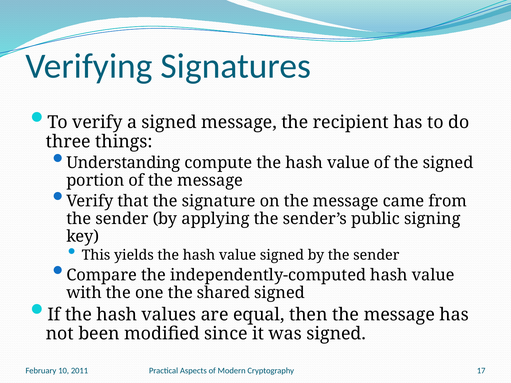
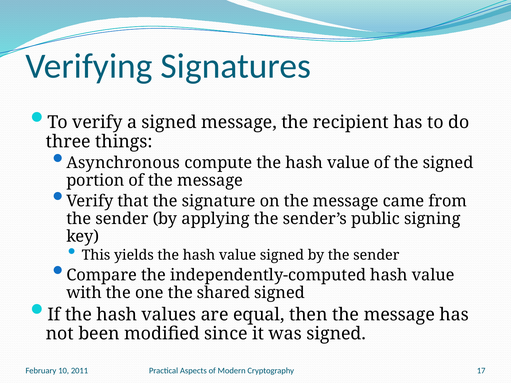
Understanding: Understanding -> Asynchronous
